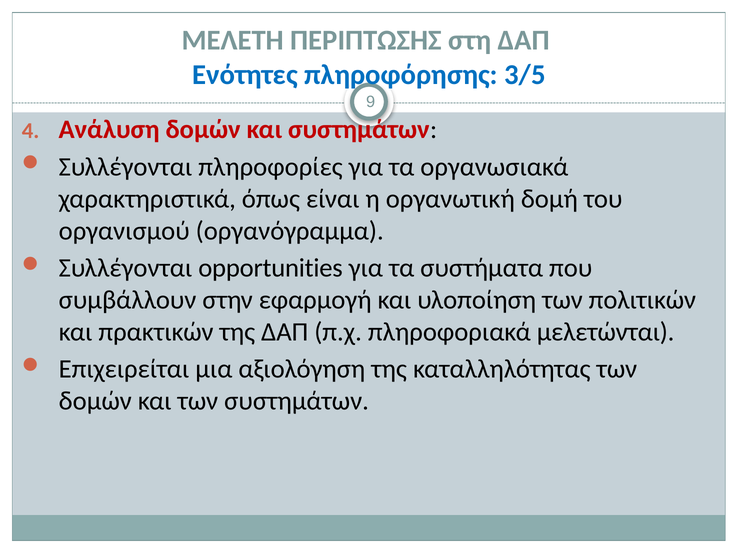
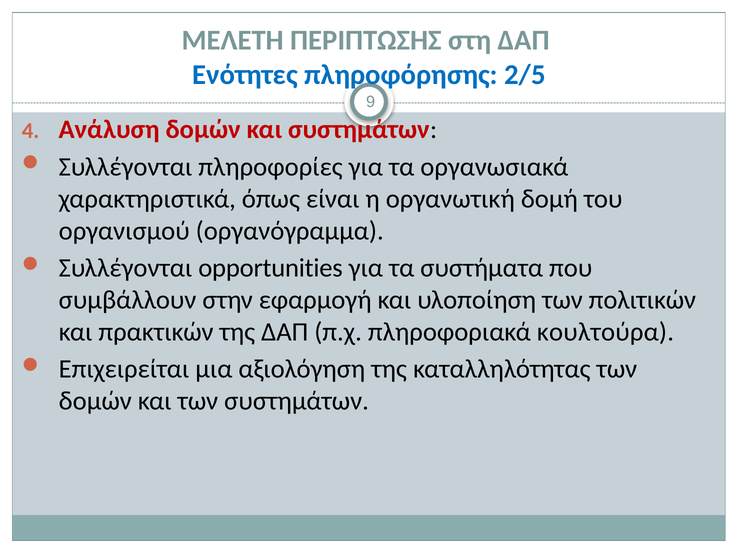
3/5: 3/5 -> 2/5
μελετώνται: μελετώνται -> κουλτούρα
